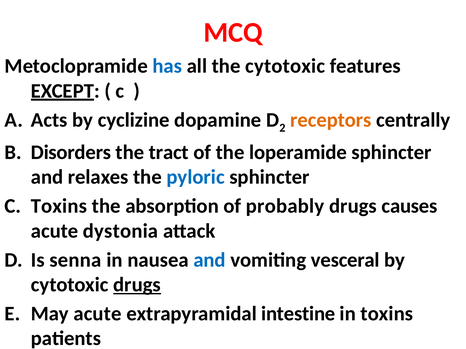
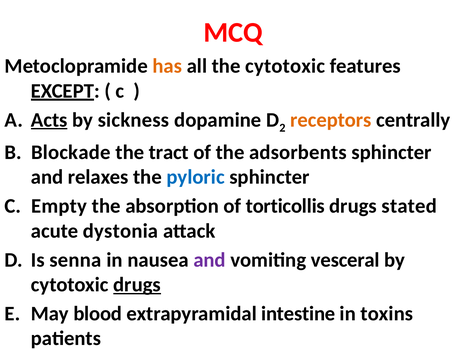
has colour: blue -> orange
Acts underline: none -> present
cyclizine: cyclizine -> sickness
Disorders: Disorders -> Blockade
loperamide: loperamide -> adsorbents
C Toxins: Toxins -> Empty
probably: probably -> torticollis
causes: causes -> stated
and at (210, 260) colour: blue -> purple
May acute: acute -> blood
